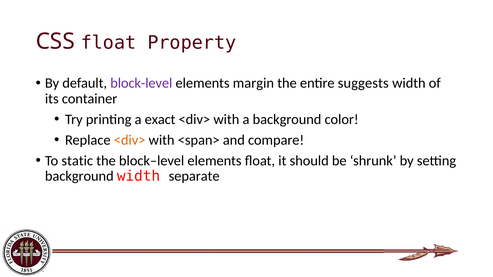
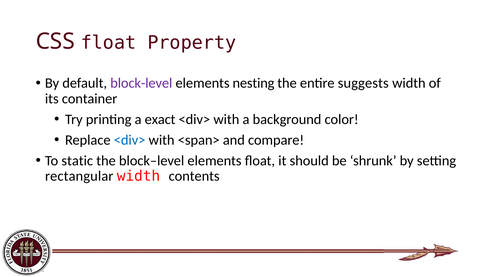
margin: margin -> nesting
<div> at (130, 140) colour: orange -> blue
background at (79, 176): background -> rectangular
separate: separate -> contents
